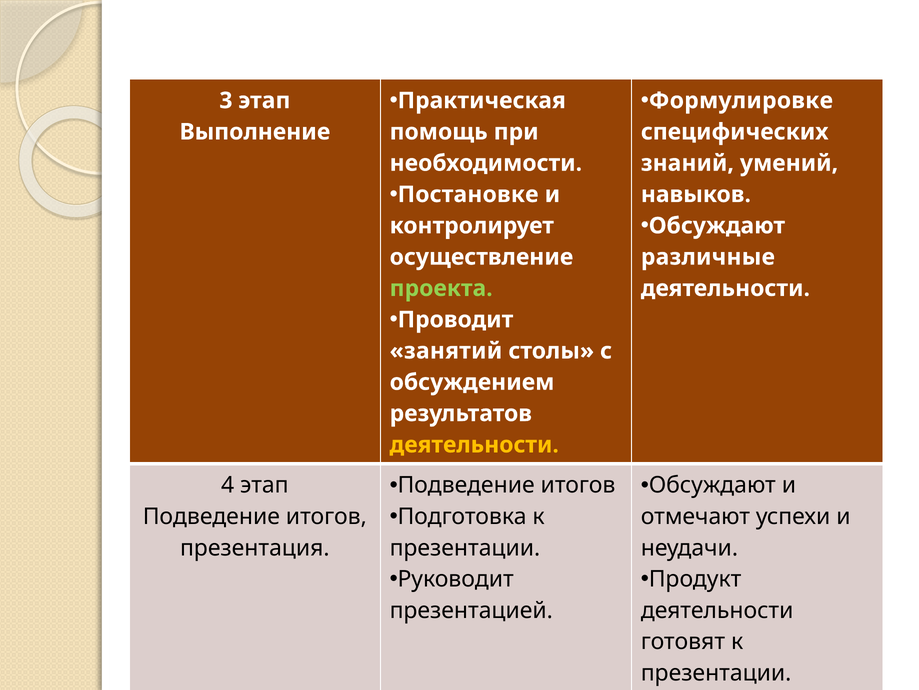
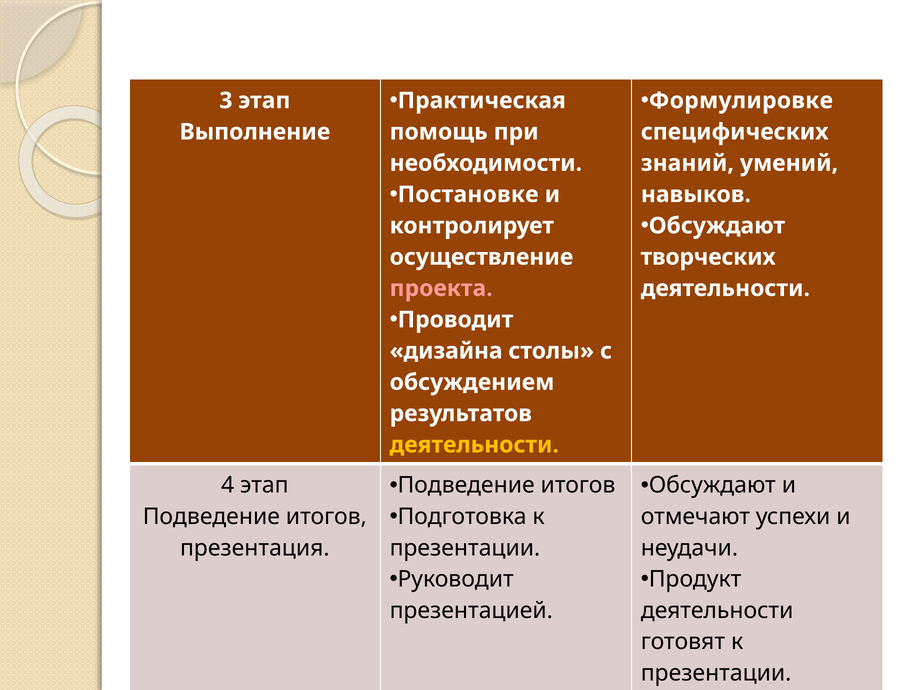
различные: различные -> творческих
проекта colour: light green -> pink
занятий: занятий -> дизайна
